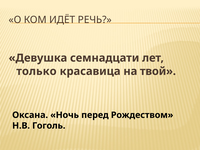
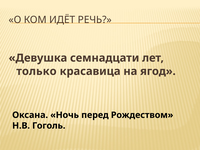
твой: твой -> ягод
